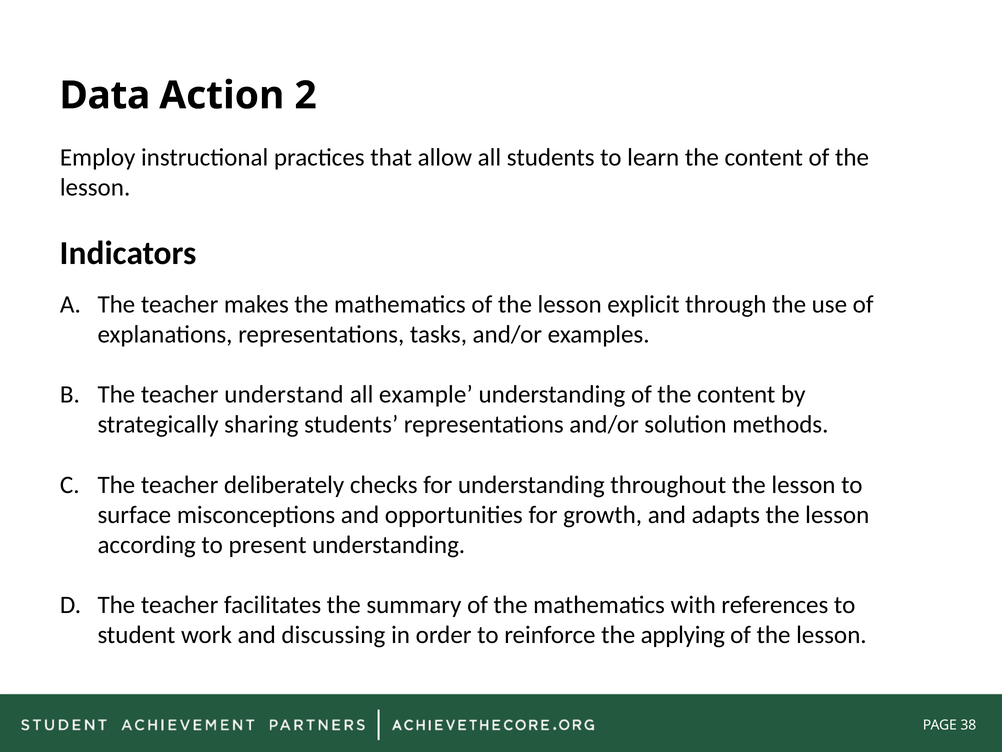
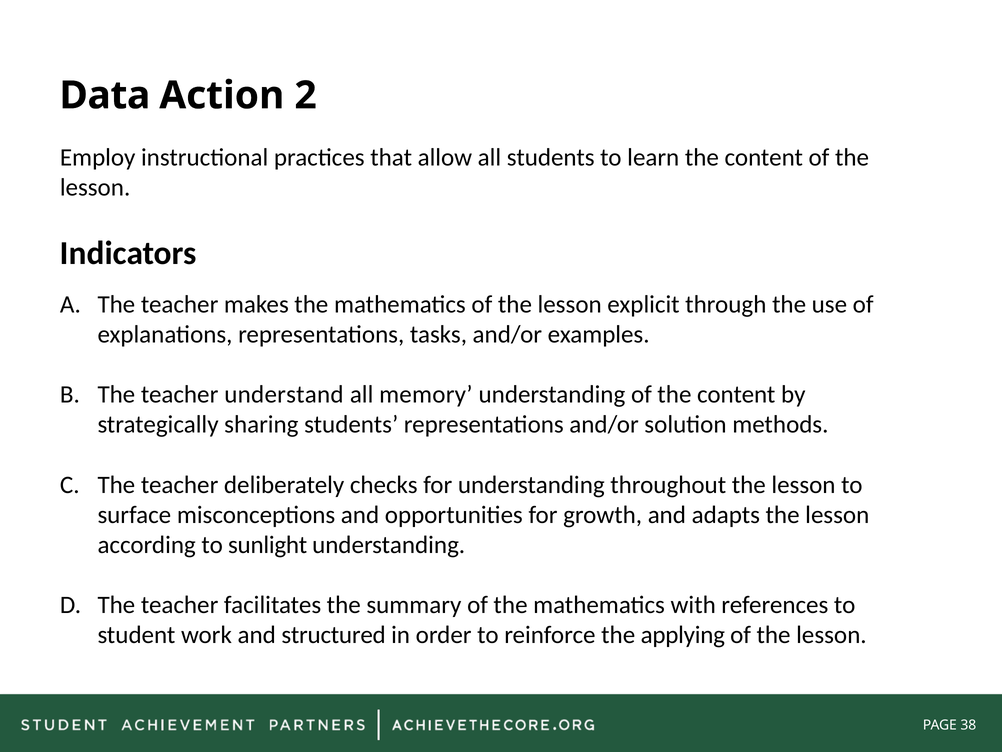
example: example -> memory
present: present -> sunlight
discussing: discussing -> structured
